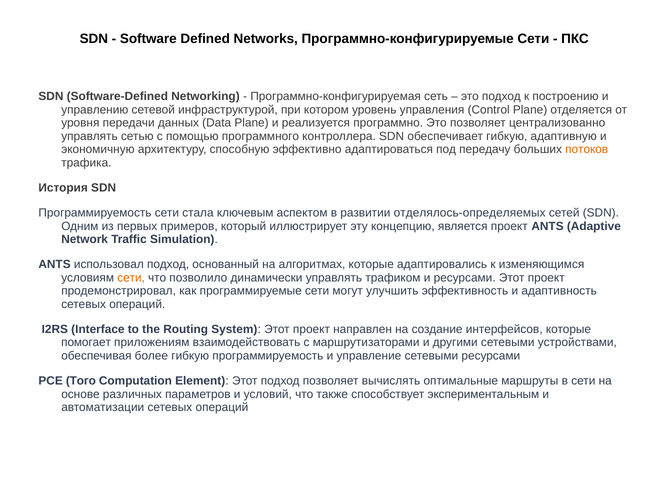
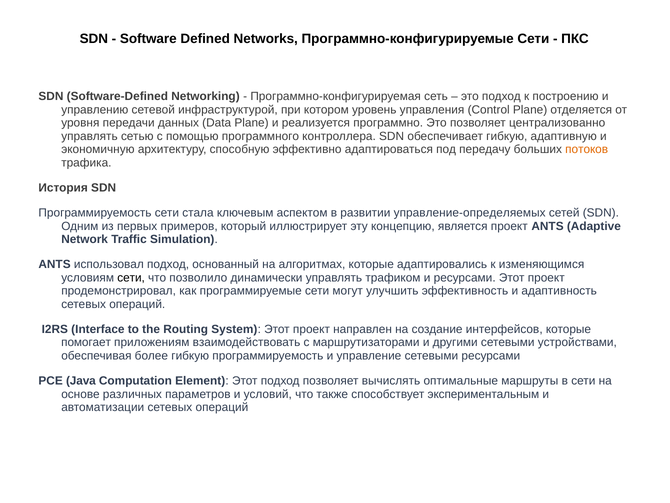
отделялось-определяемых: отделялось-определяемых -> управление-определяемых
сети at (131, 277) colour: orange -> black
Того: Того -> Java
